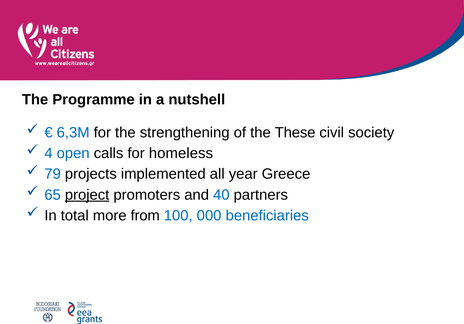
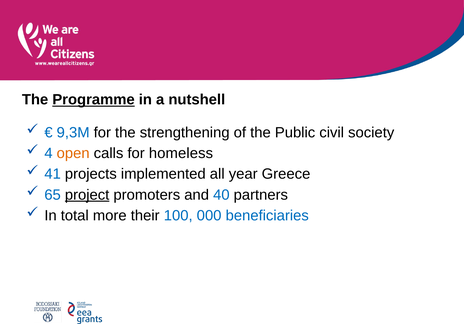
Programme underline: none -> present
6,3Μ: 6,3Μ -> 9,3Μ
These: These -> Public
open colour: blue -> orange
79: 79 -> 41
from: from -> their
